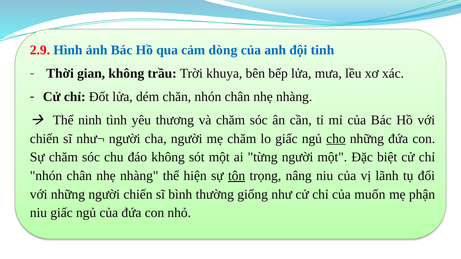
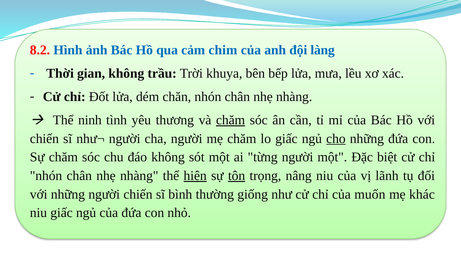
2.9: 2.9 -> 8.2
dòng: dòng -> chim
tinh: tinh -> làng
chăm at (231, 120) underline: none -> present
hiện underline: none -> present
phận: phận -> khác
